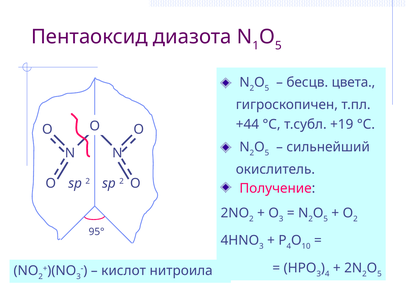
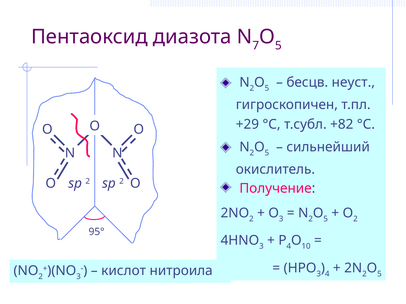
1: 1 -> 7
цвета: цвета -> неуст
+44: +44 -> +29
+19: +19 -> +82
